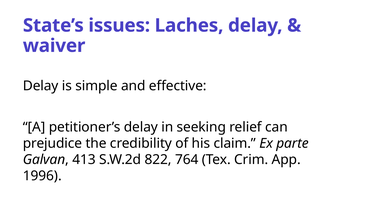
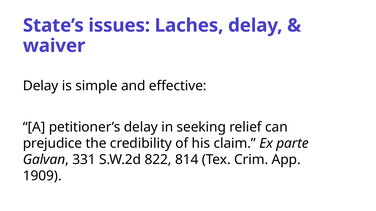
413: 413 -> 331
764: 764 -> 814
1996: 1996 -> 1909
